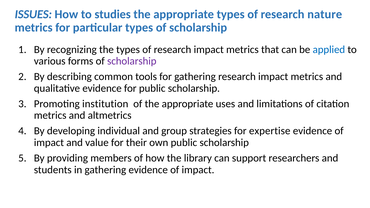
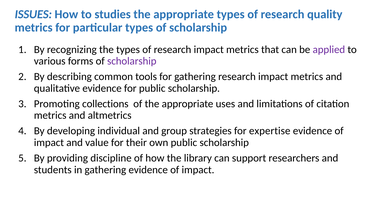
nature: nature -> quality
applied colour: blue -> purple
institution: institution -> collections
members: members -> discipline
